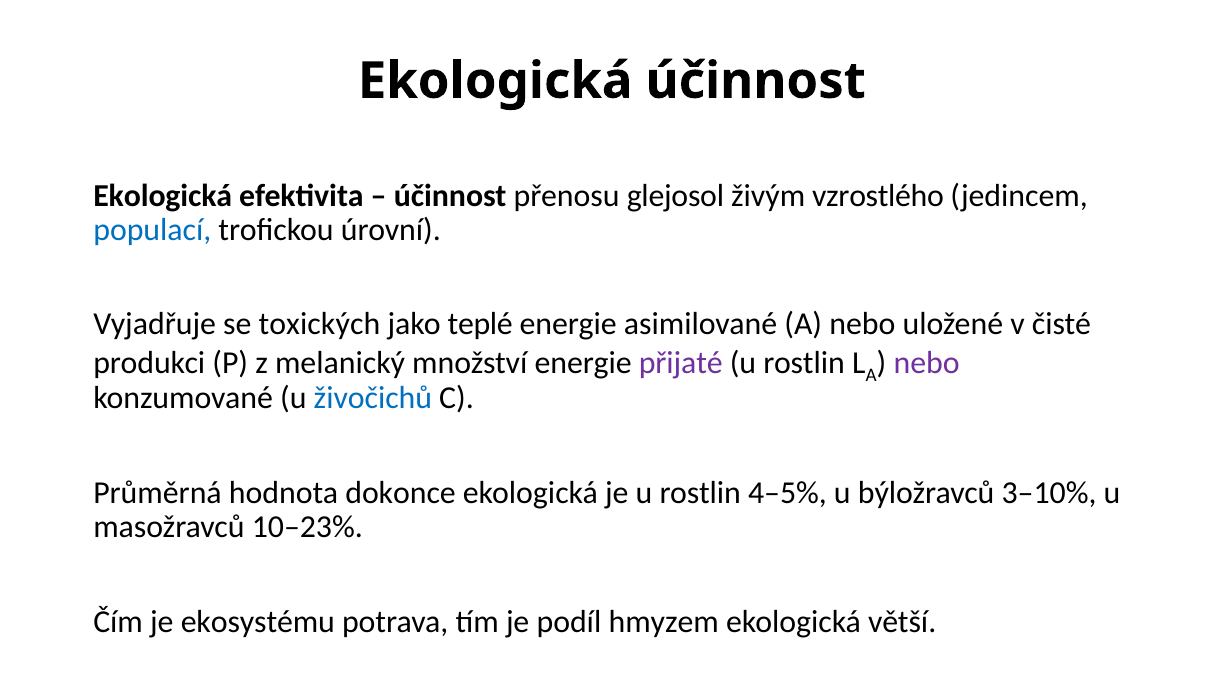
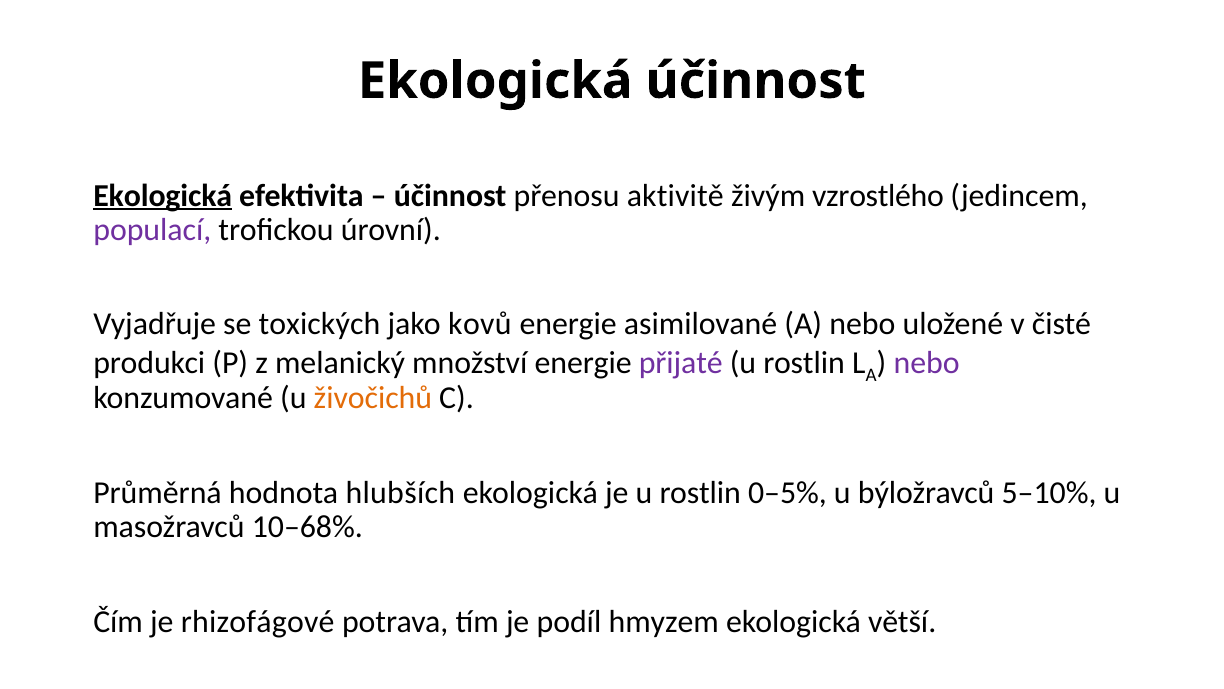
Ekologická at (163, 195) underline: none -> present
glejosol: glejosol -> aktivitě
populací colour: blue -> purple
teplé: teplé -> kovů
živočichů colour: blue -> orange
dokonce: dokonce -> hlubších
4–5%: 4–5% -> 0–5%
3–10%: 3–10% -> 5–10%
10–23%: 10–23% -> 10–68%
ekosystému: ekosystému -> rhizofágové
